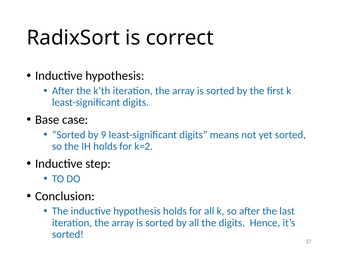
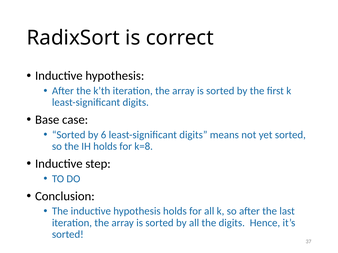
9: 9 -> 6
k=2: k=2 -> k=8
